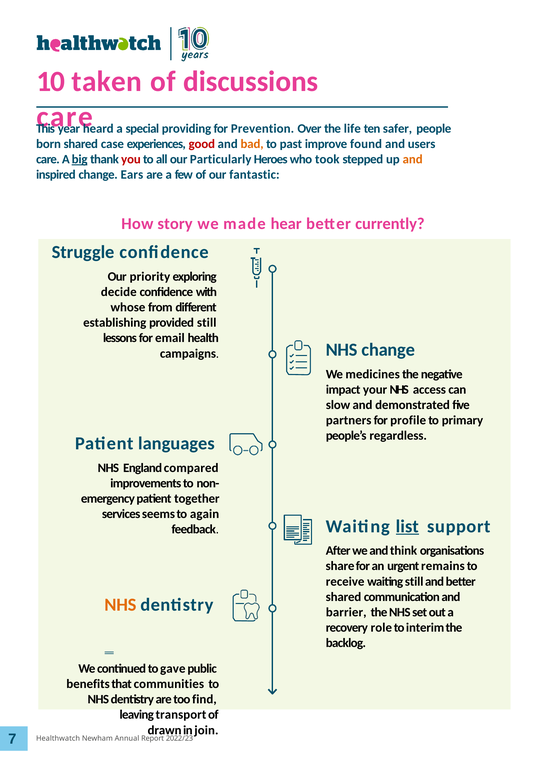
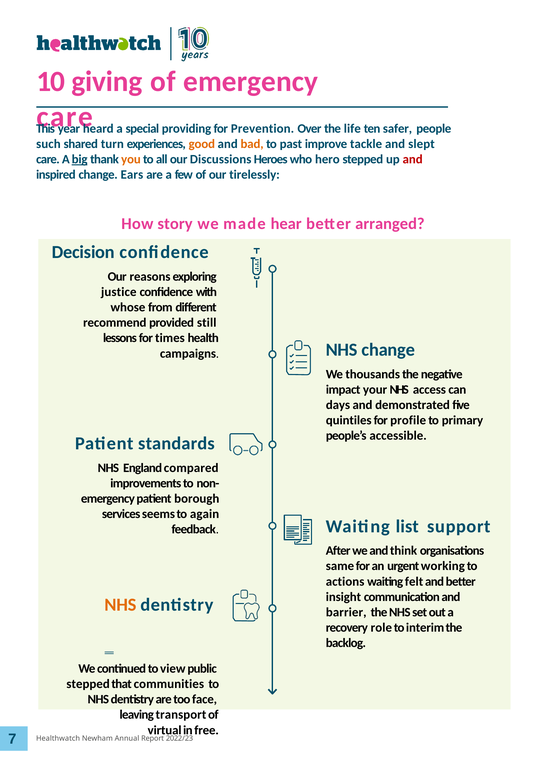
taken: taken -> giving
of discussions: discussions -> emergency
born: born -> such
case: case -> turn
good colour: red -> orange
found: found -> tackle
users: users -> slept
you colour: red -> orange
Particularly: Particularly -> Discussions
took: took -> hero
and at (413, 159) colour: orange -> red
fantastic: fantastic -> tirelessly
currently: currently -> arranged
Struggle: Struggle -> Decision
priority: priority -> reasons
decide: decide -> justice
establishing: establishing -> recommend
email: email -> times
medicines: medicines -> thousands
slow: slow -> days
partners: partners -> quintiles
regardless: regardless -> accessible
languages: languages -> standards
together: together -> borough
list underline: present -> none
share: share -> same
remains: remains -> working
receive: receive -> actions
waiting still: still -> felt
shared at (343, 597): shared -> insight
gave: gave -> view
benefits at (88, 684): benefits -> stepped
find: find -> face
drawn: drawn -> virtual
join: join -> free
